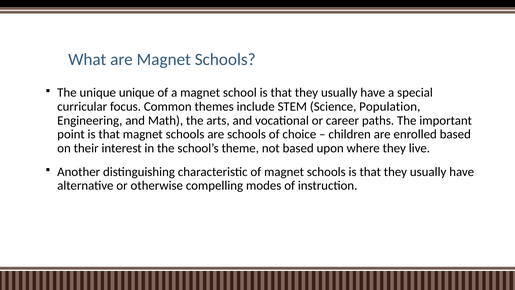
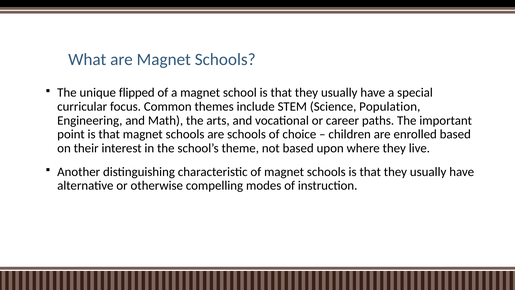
unique unique: unique -> flipped
